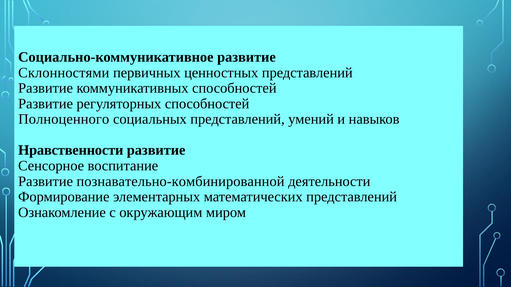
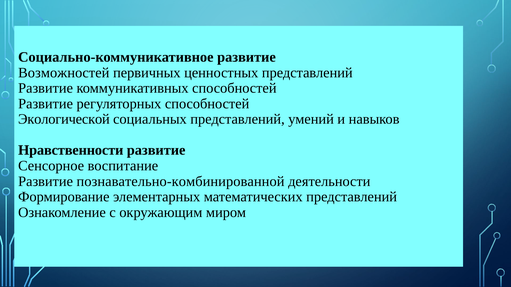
Склонностями: Склонностями -> Возможностей
Полноценного: Полноценного -> Экологической
